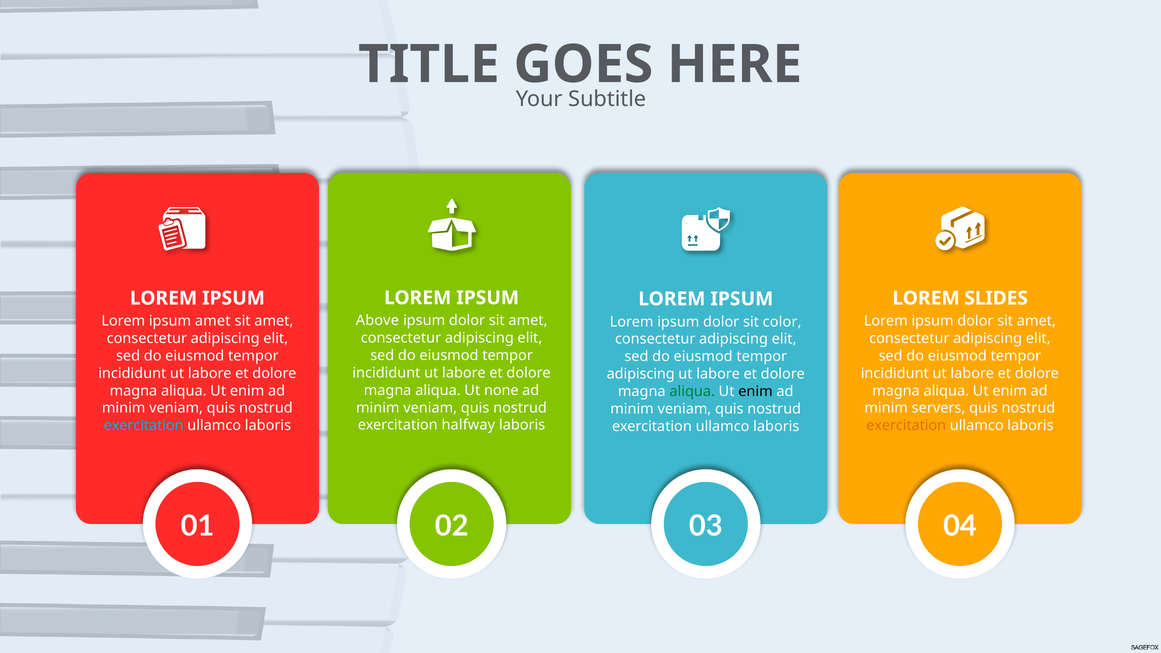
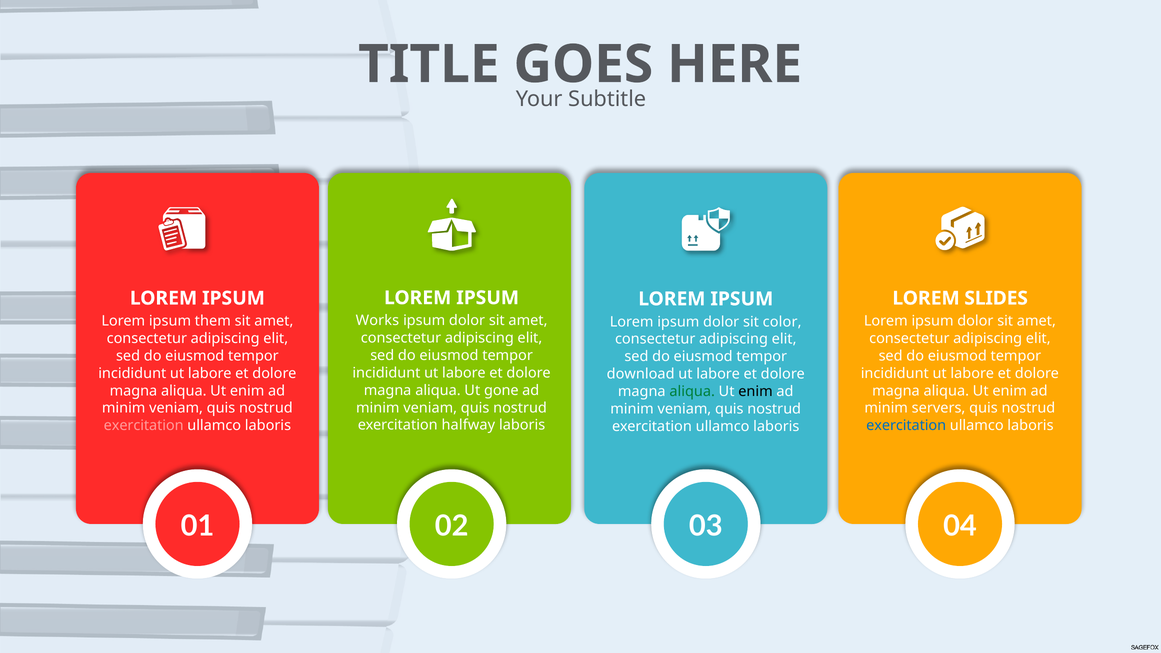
Above: Above -> Works
ipsum amet: amet -> them
adipiscing at (641, 374): adipiscing -> download
none: none -> gone
exercitation at (144, 426) colour: light blue -> pink
exercitation at (906, 426) colour: orange -> blue
